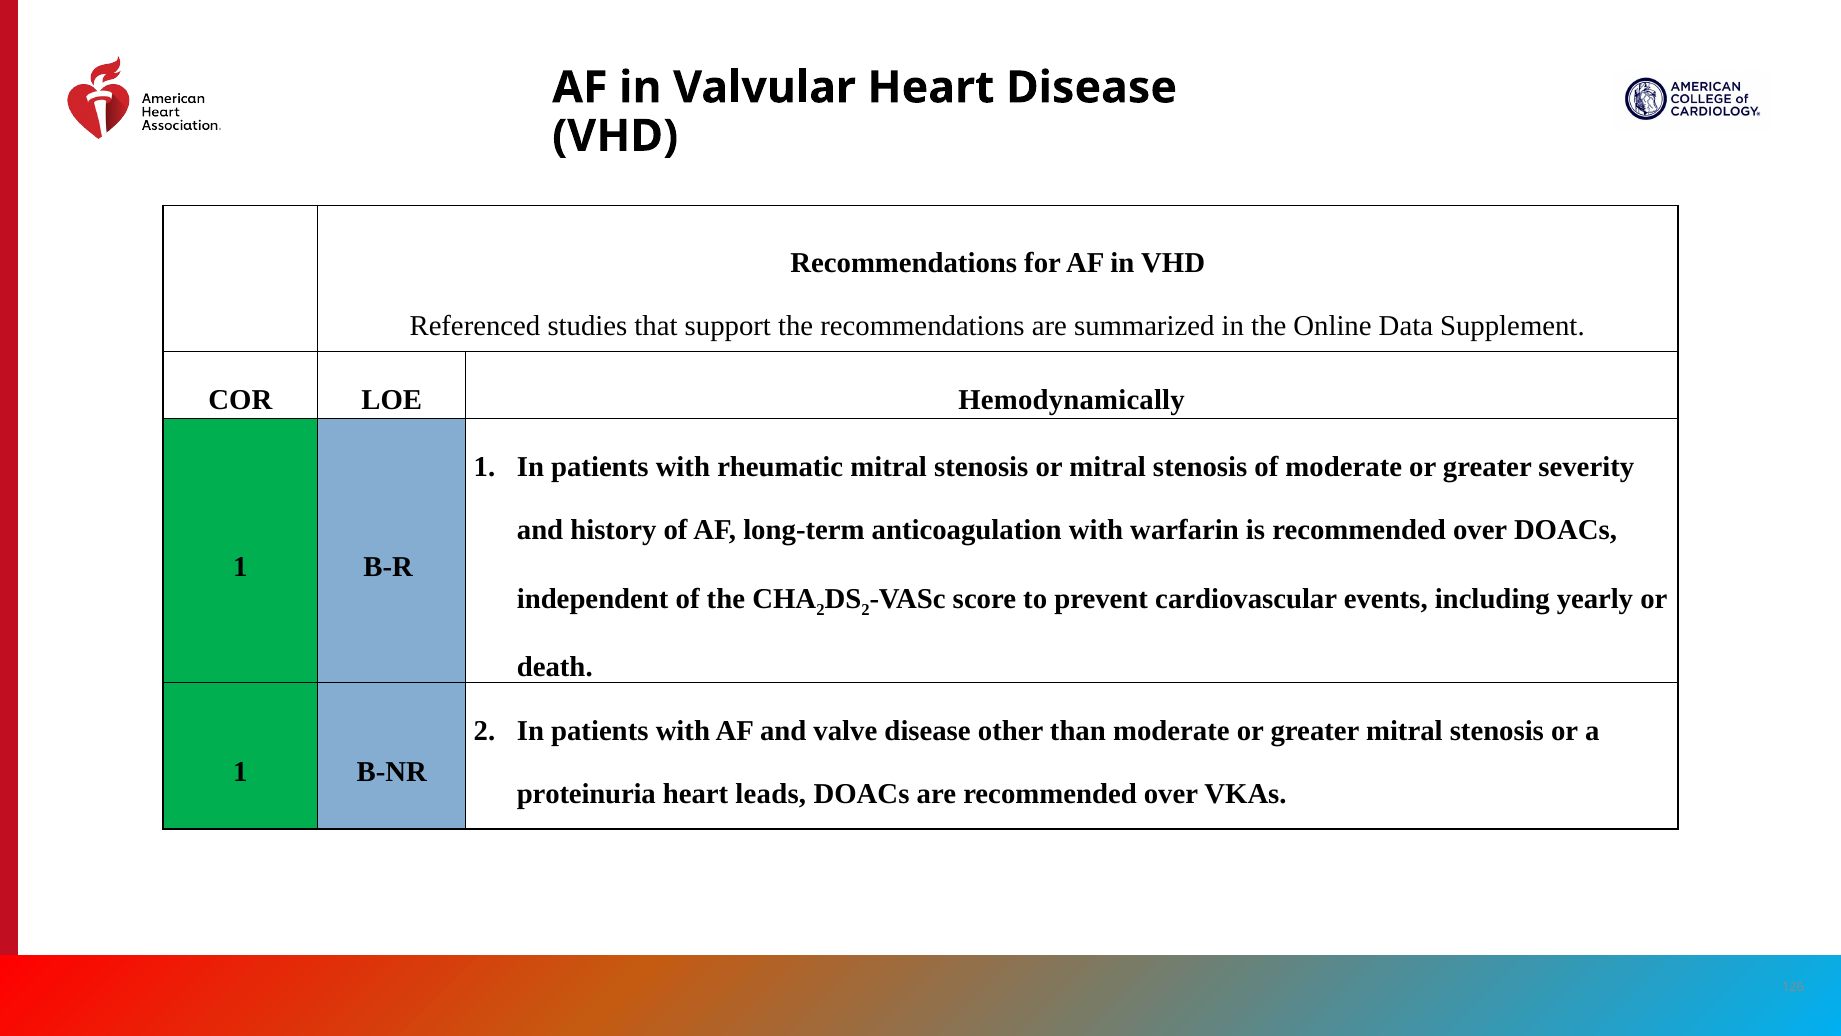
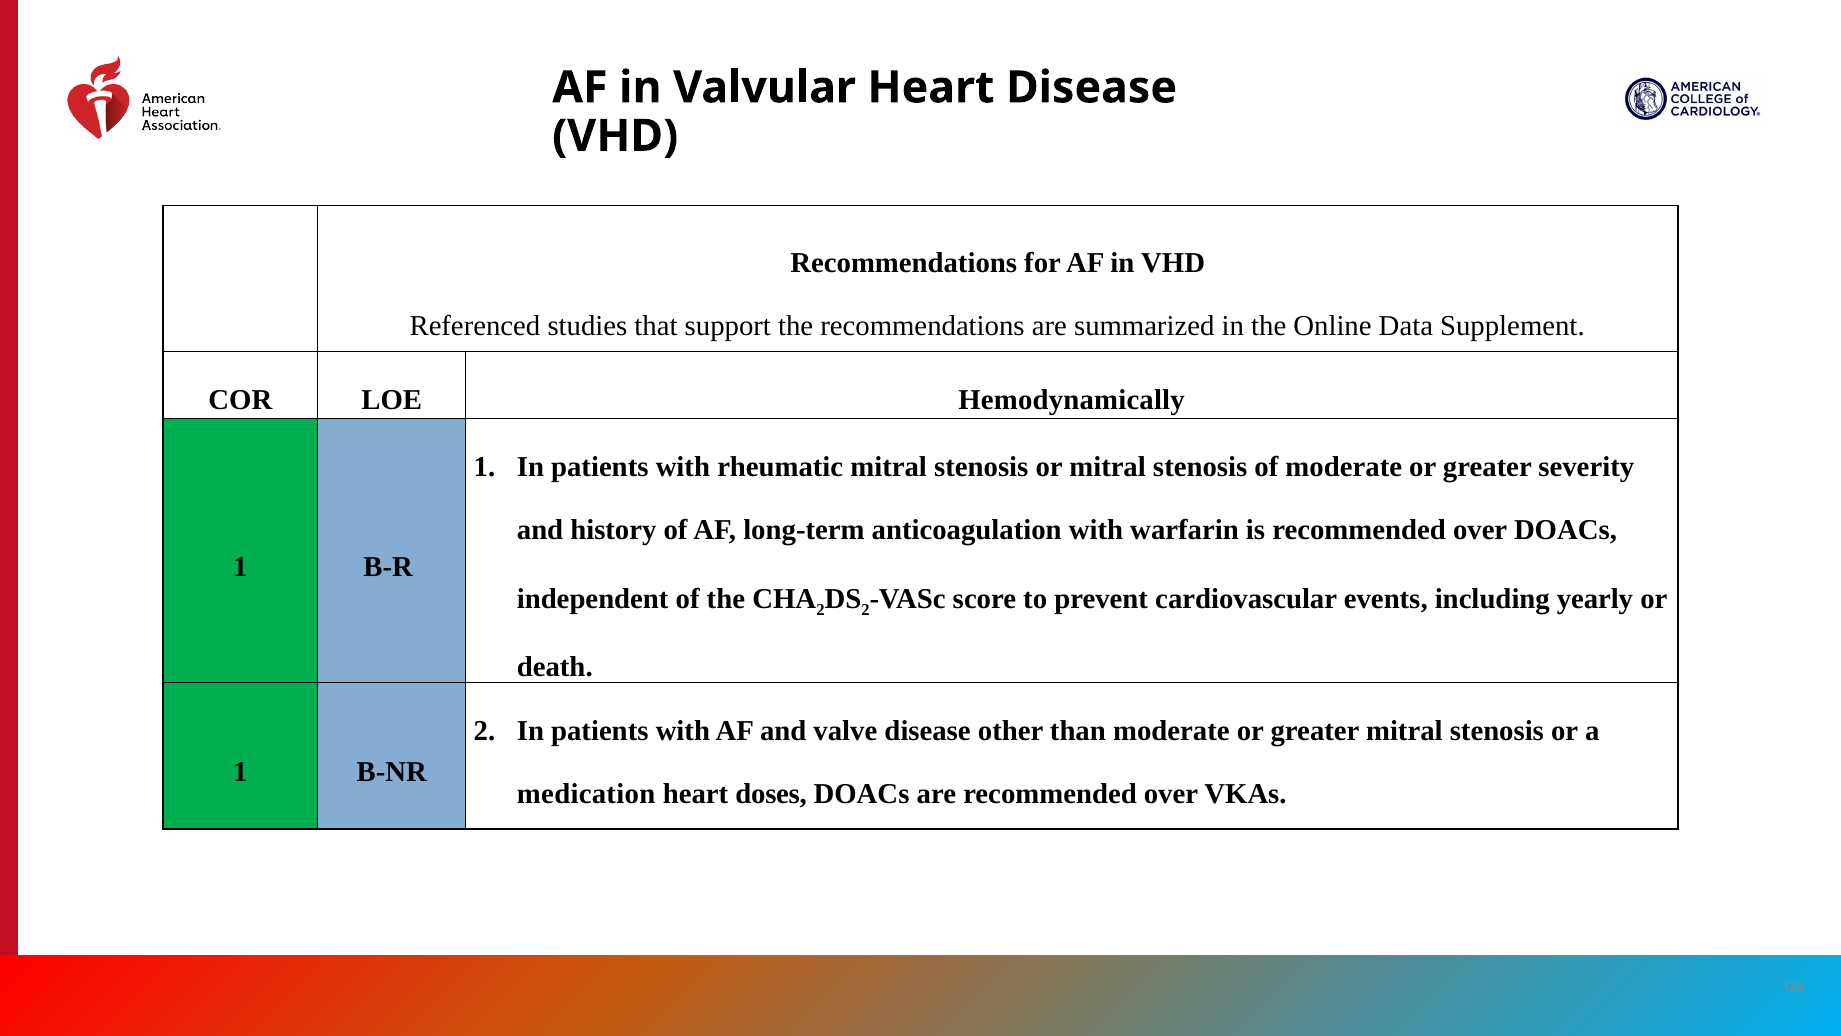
proteinuria: proteinuria -> medication
leads: leads -> doses
